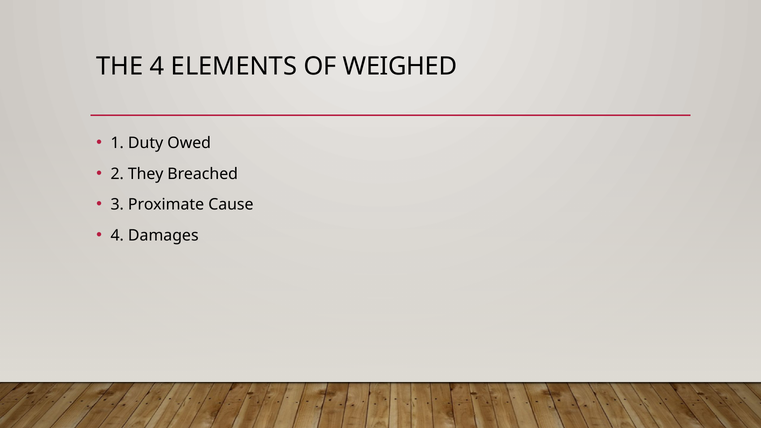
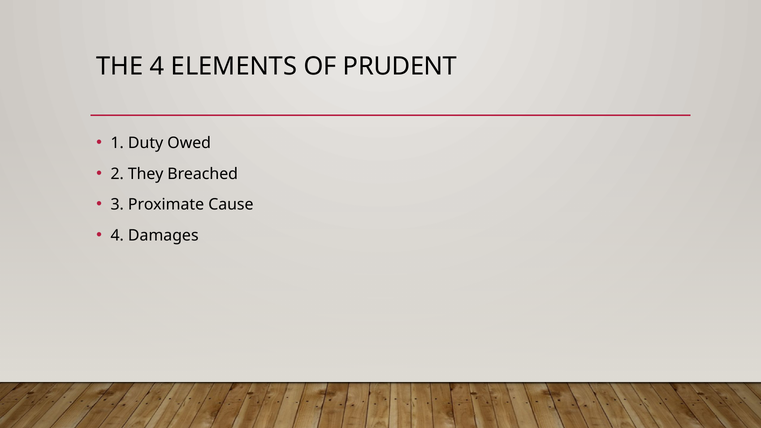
WEIGHED: WEIGHED -> PRUDENT
